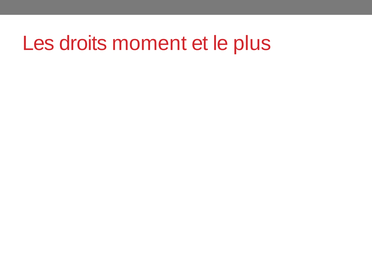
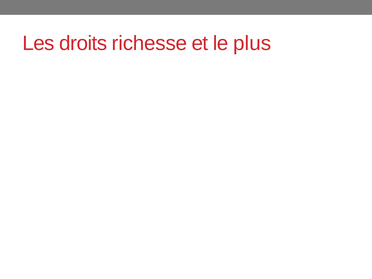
moment: moment -> richesse
